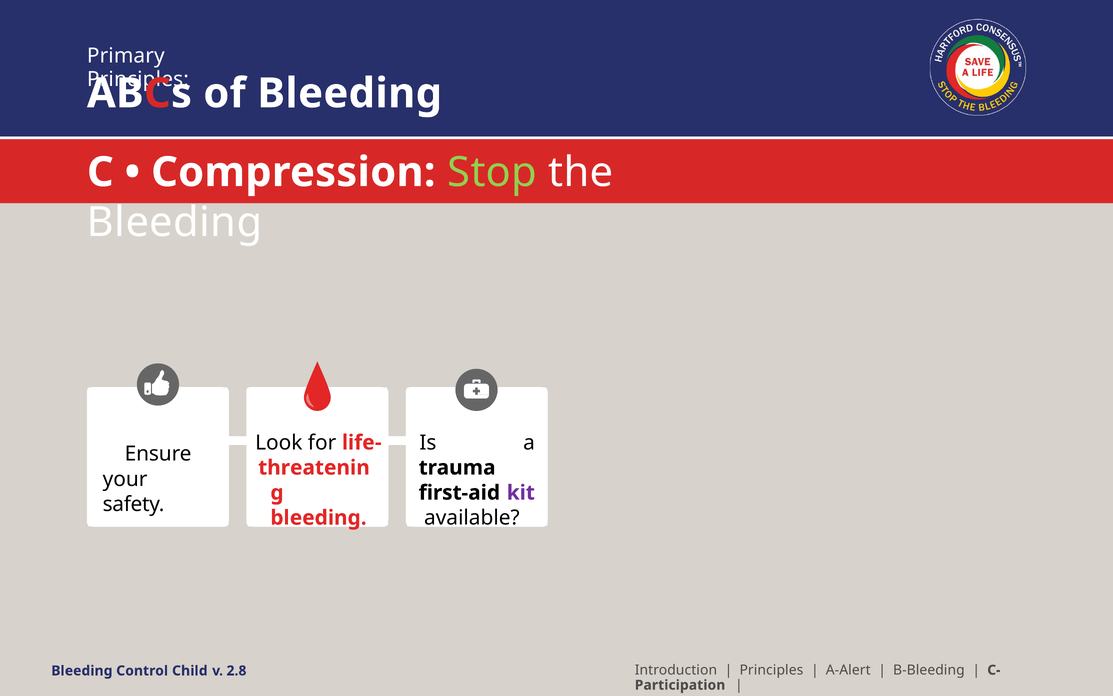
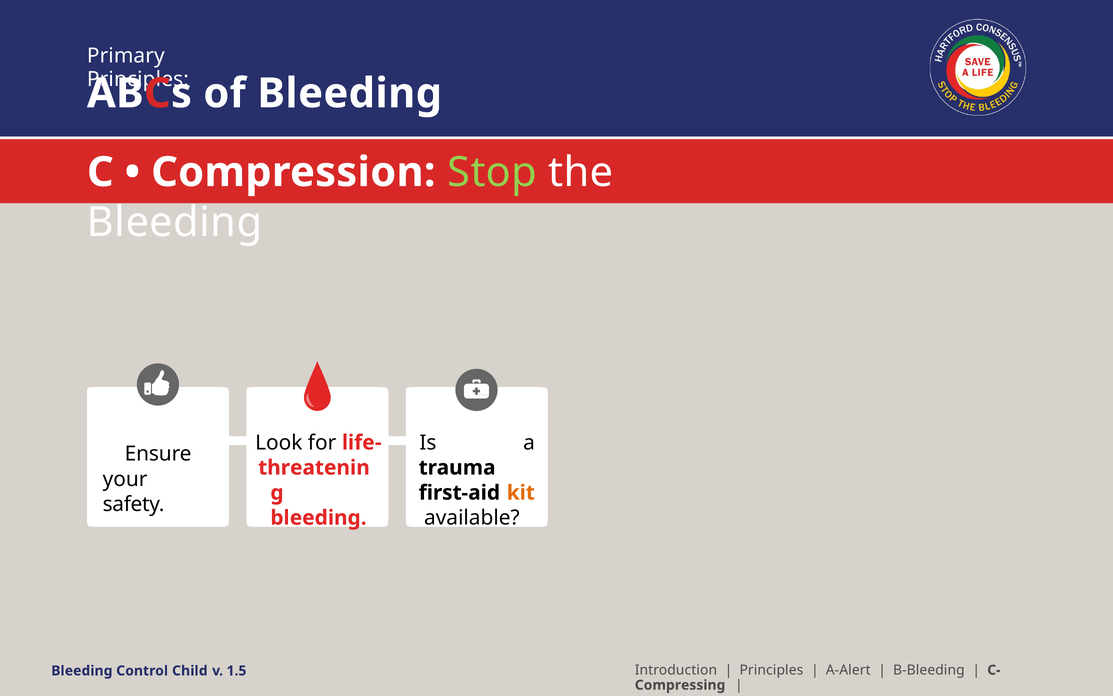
kit colour: purple -> orange
2.8: 2.8 -> 1.5
Participation: Participation -> Compressing
